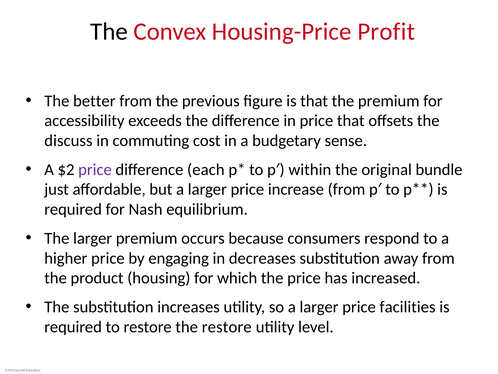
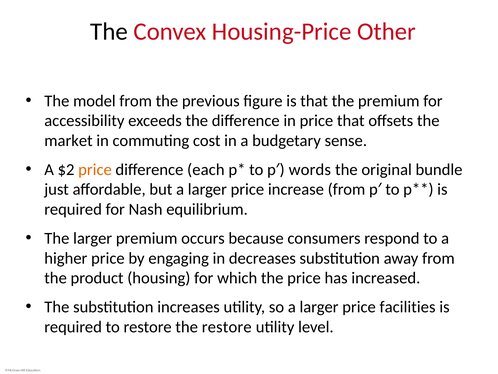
Profit: Profit -> Other
better: better -> model
discuss: discuss -> market
price at (95, 169) colour: purple -> orange
within: within -> words
